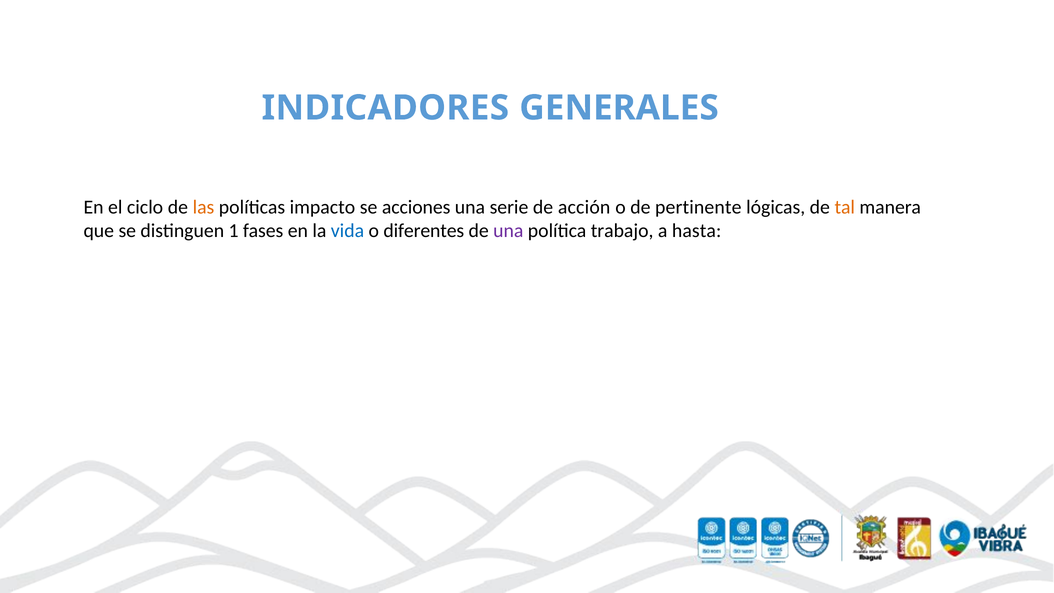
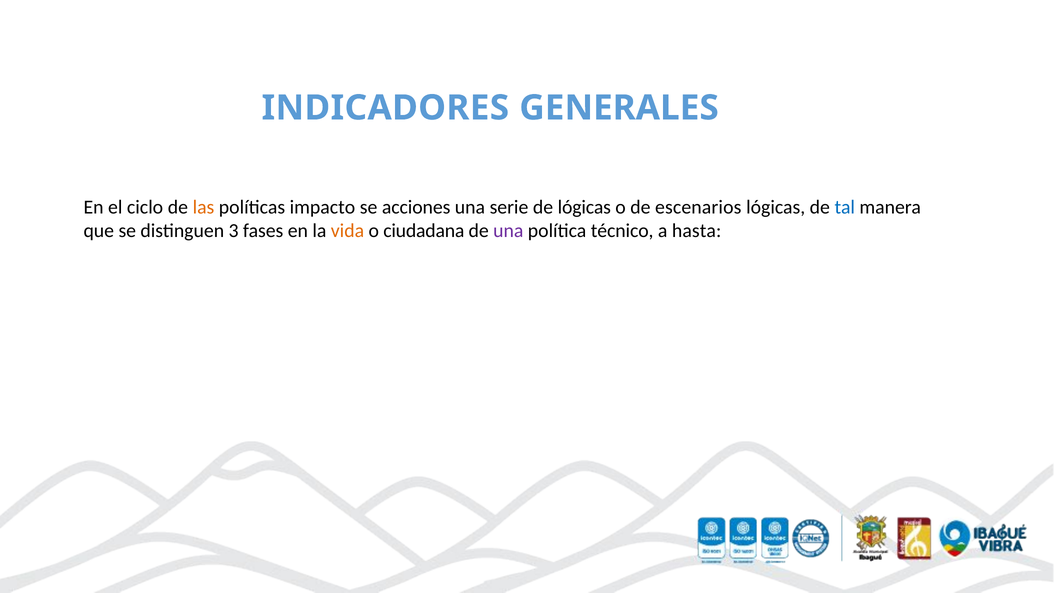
de acción: acción -> lógicas
pertinente: pertinente -> escenarios
tal colour: orange -> blue
1: 1 -> 3
vida colour: blue -> orange
diferentes: diferentes -> ciudadana
trabajo: trabajo -> técnico
